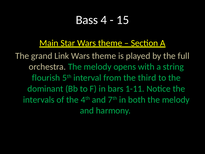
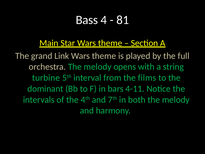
15: 15 -> 81
flourish: flourish -> turbine
third: third -> films
1-11: 1-11 -> 4-11
